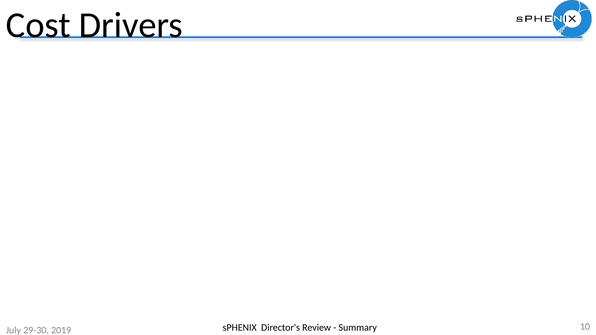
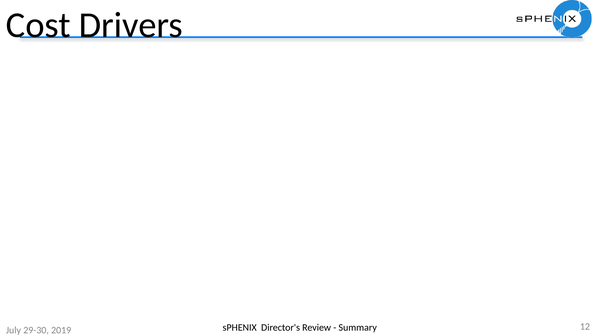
10: 10 -> 12
